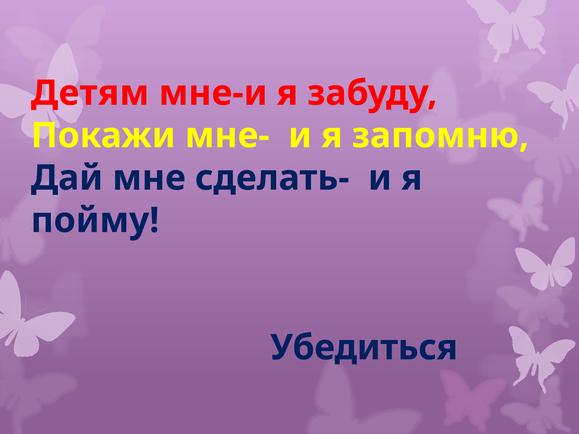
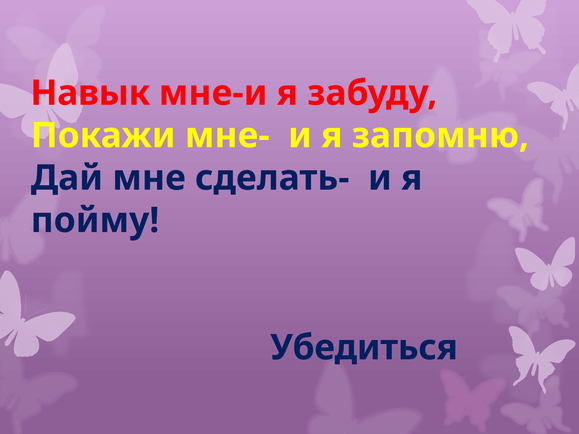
Детям: Детям -> Навык
